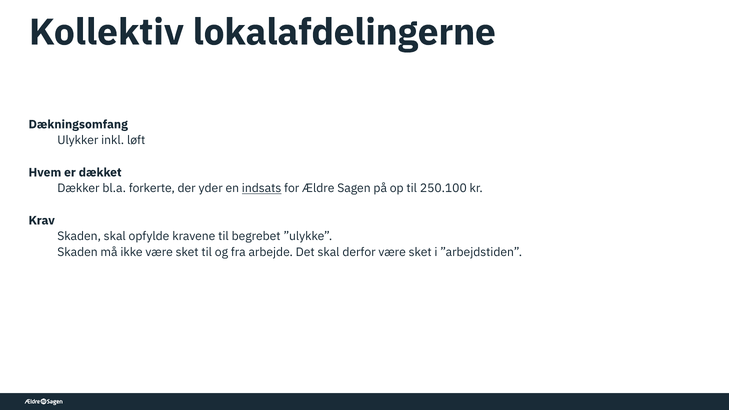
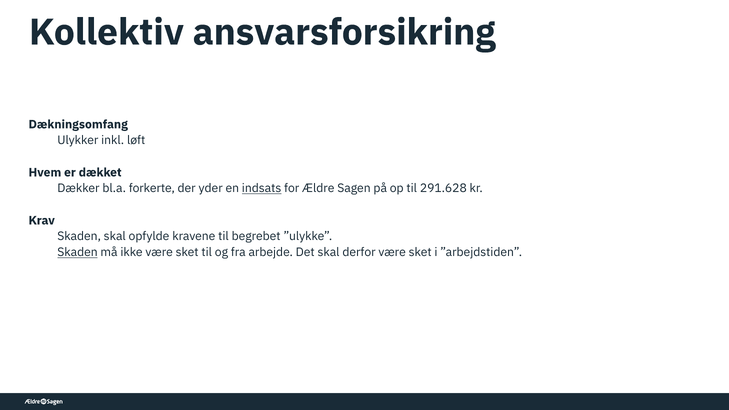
lokalafdelingerne: lokalafdelingerne -> ansvarsforsikring
250.100: 250.100 -> 291.628
Skaden at (77, 252) underline: none -> present
